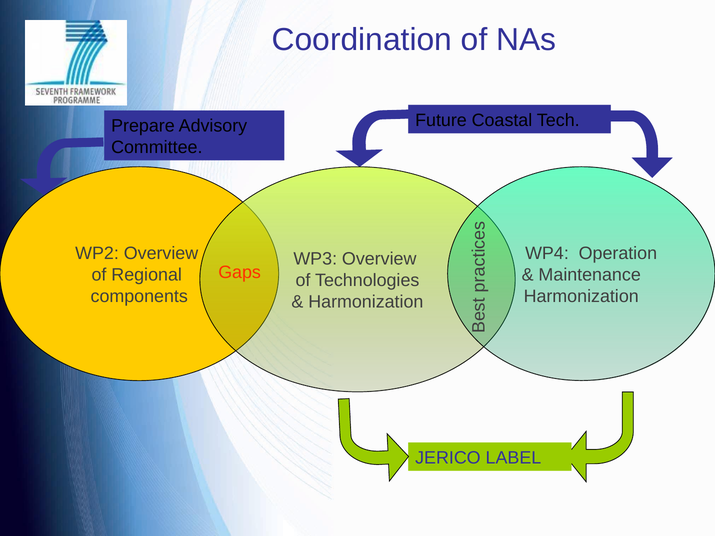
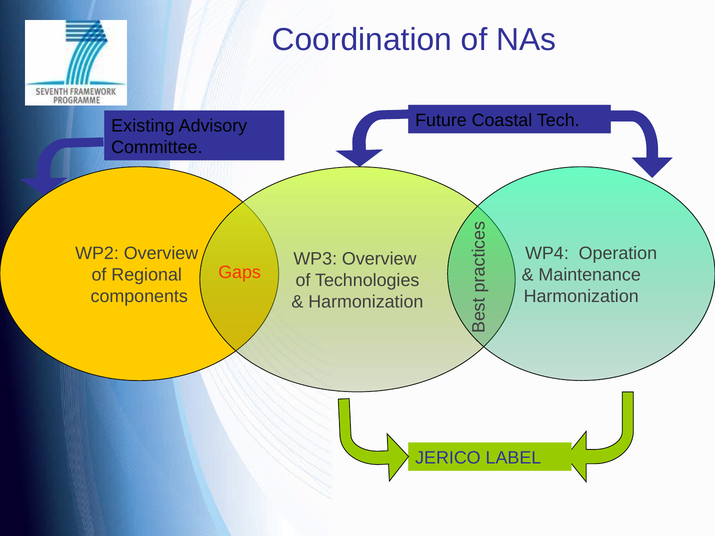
Prepare: Prepare -> Existing
